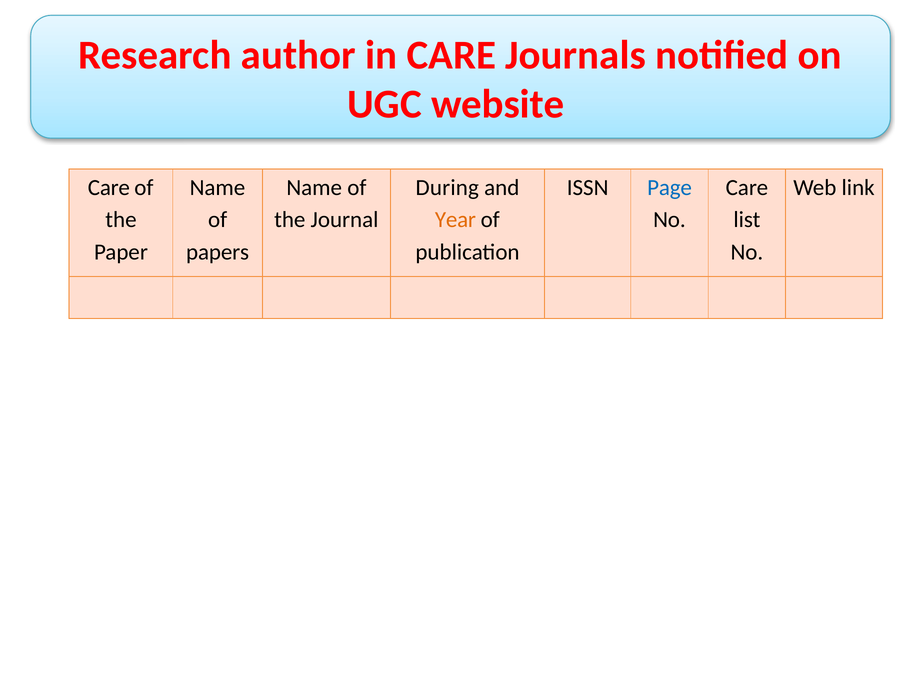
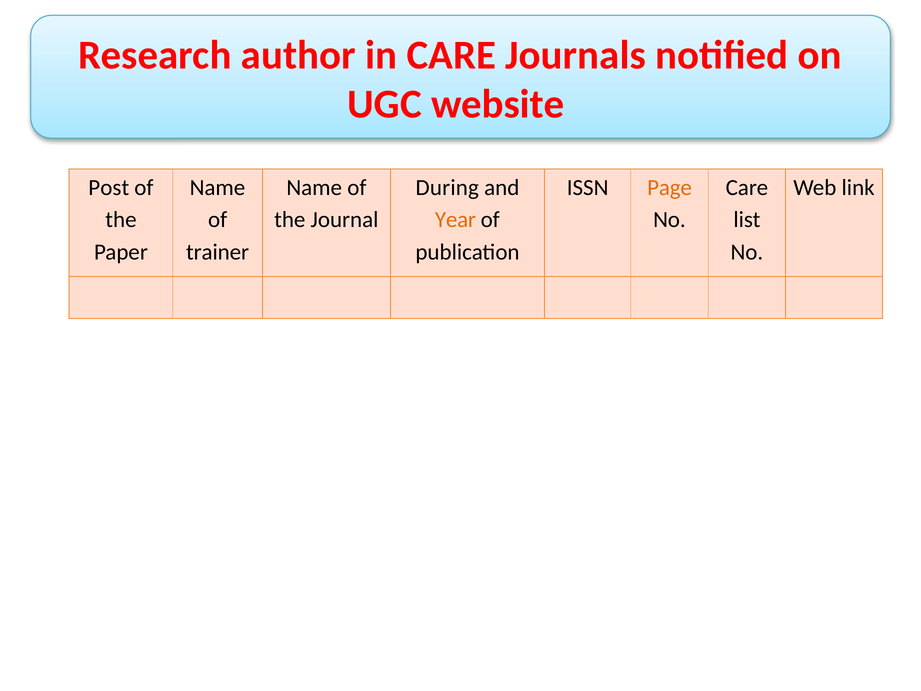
Care at (109, 187): Care -> Post
Page colour: blue -> orange
papers: papers -> trainer
